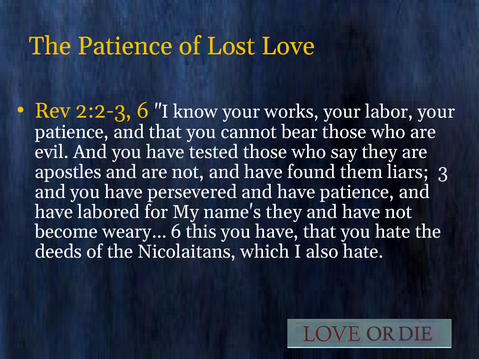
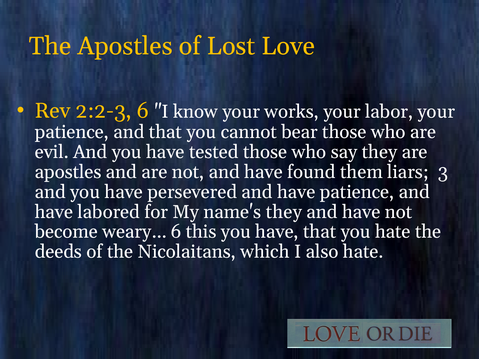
The Patience: Patience -> Apostles
